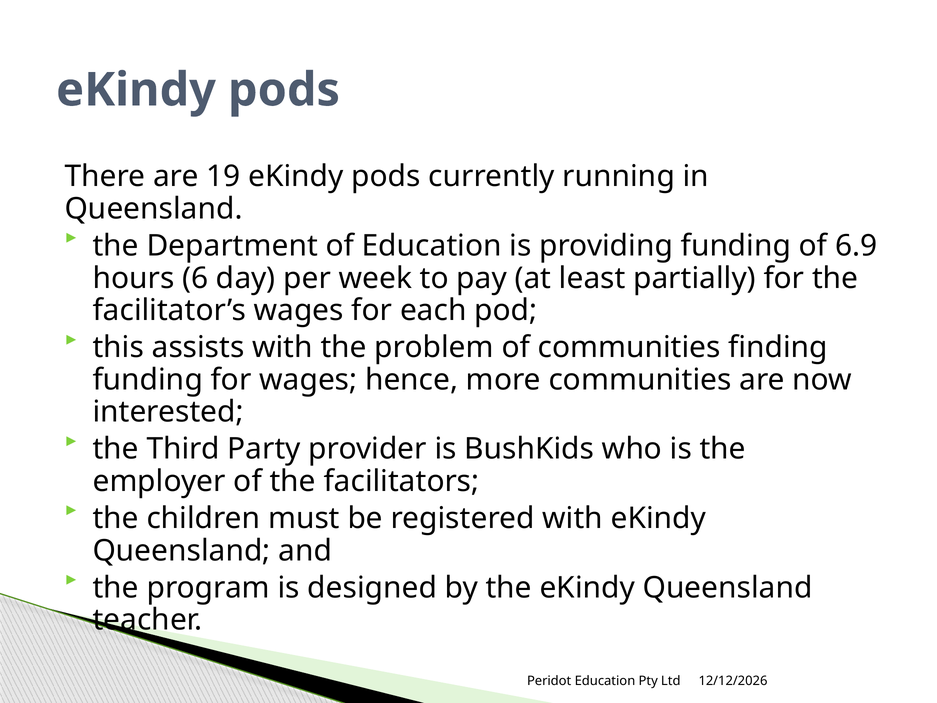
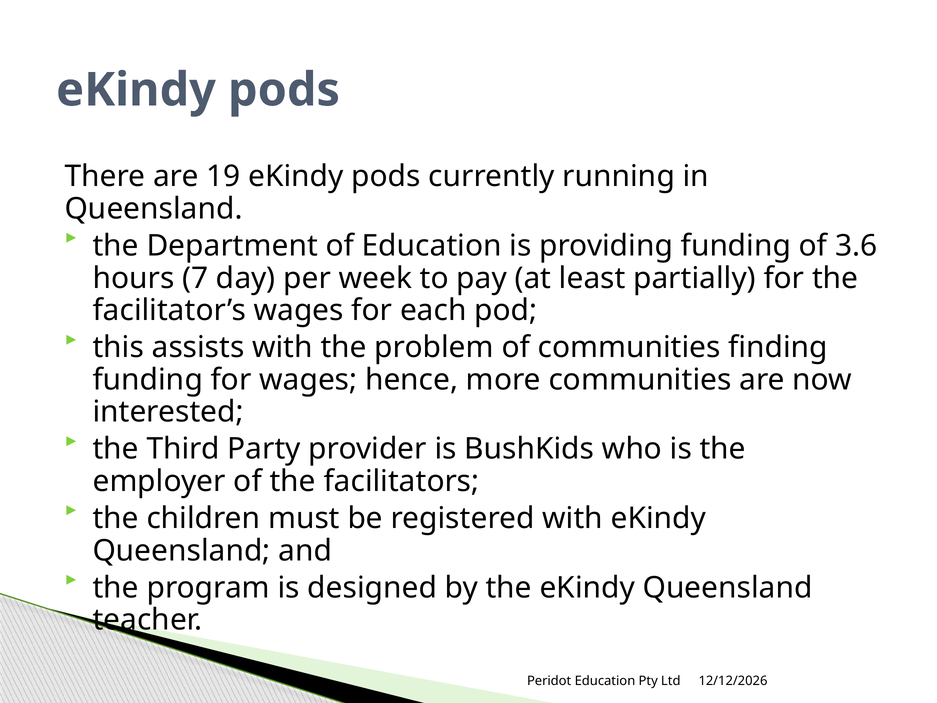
6.9: 6.9 -> 3.6
6: 6 -> 7
